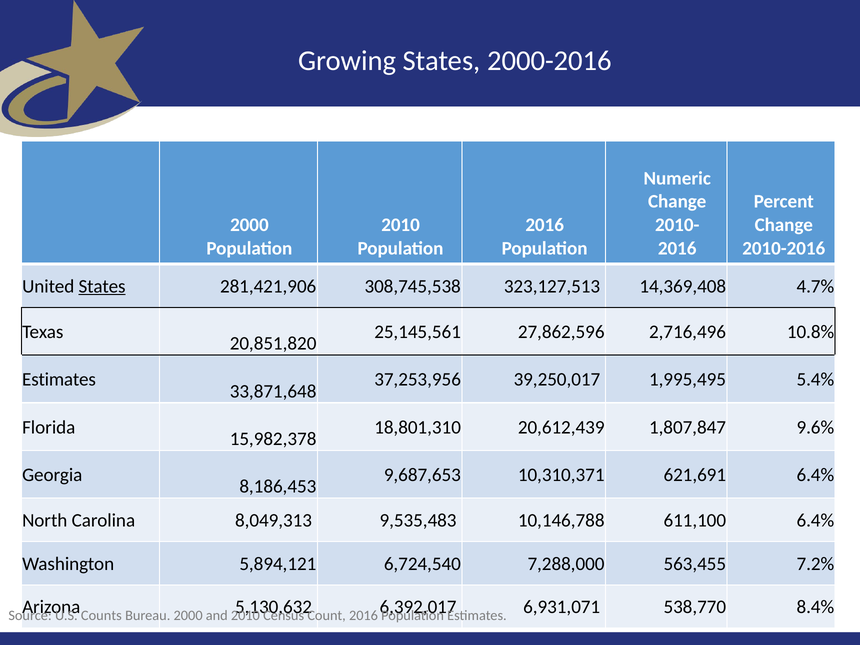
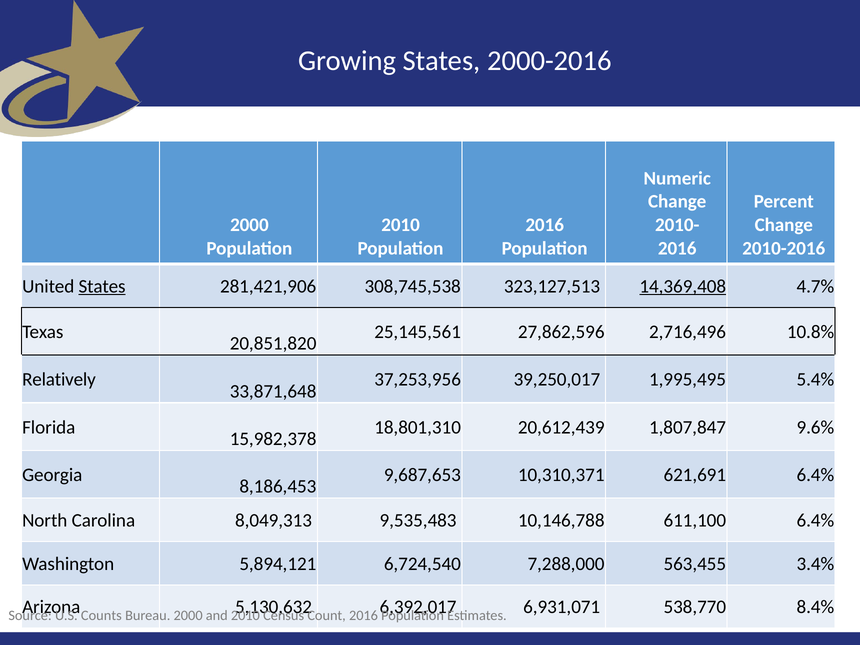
14,369,408 underline: none -> present
Estimates at (59, 380): Estimates -> Relatively
7.2%: 7.2% -> 3.4%
